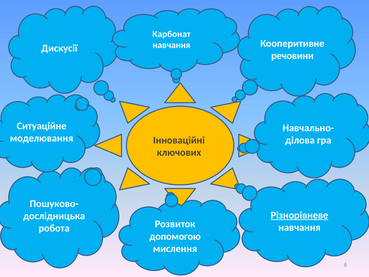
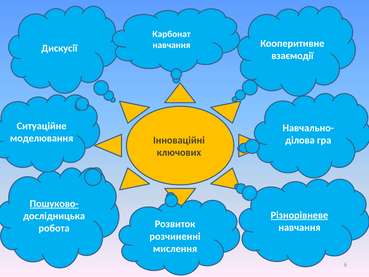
речовини: речовини -> взаємодії
Пошуково- underline: none -> present
допомогою: допомогою -> розчиненні
